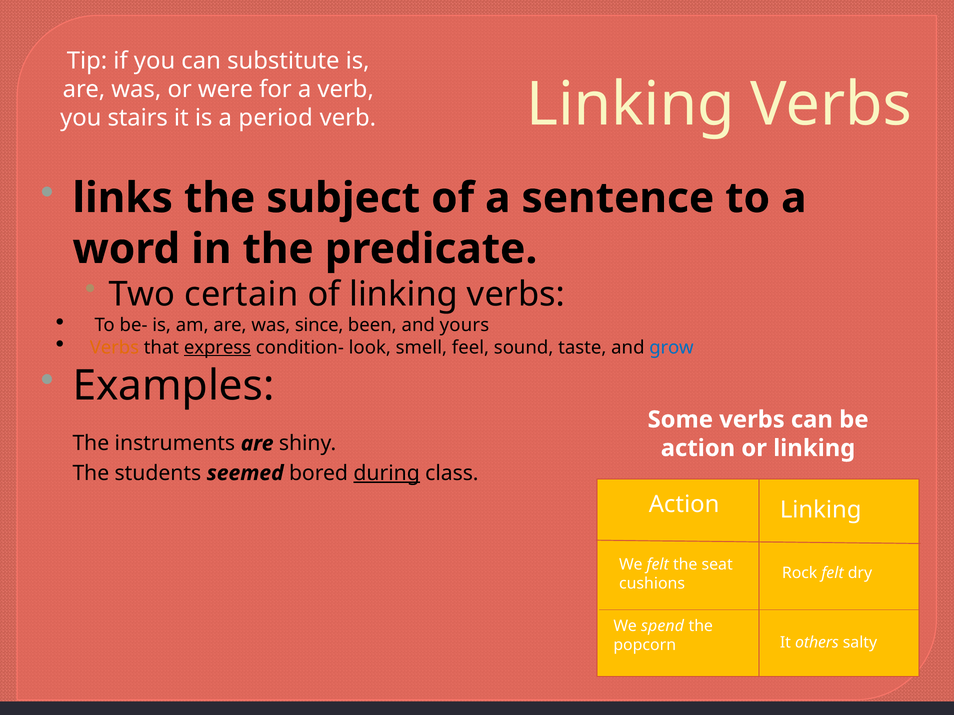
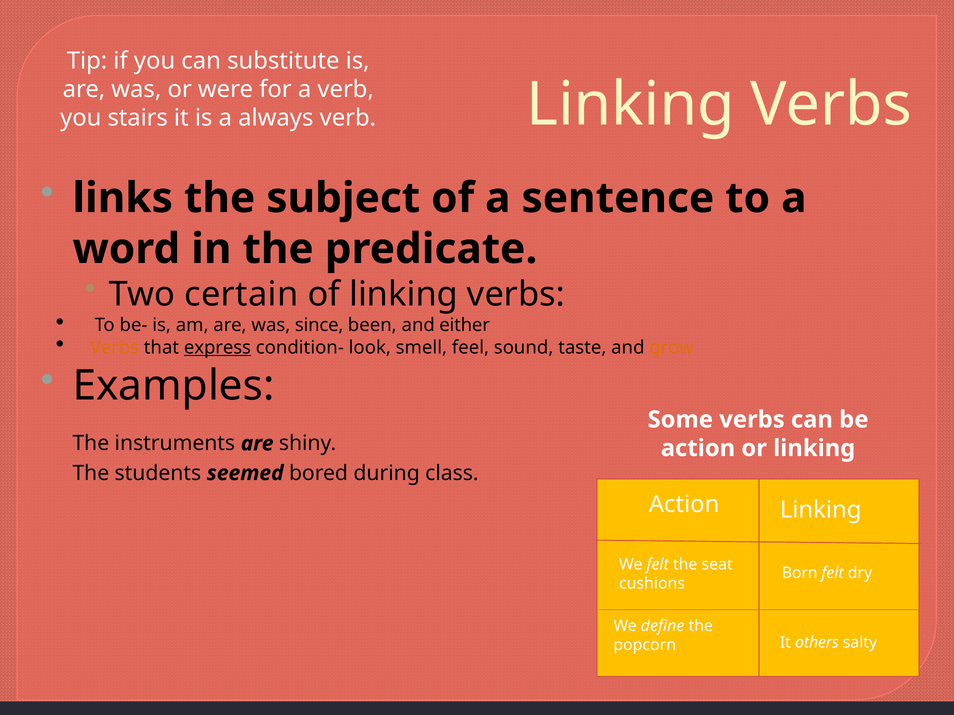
period: period -> always
yours: yours -> either
grow colour: blue -> orange
during underline: present -> none
Rock: Rock -> Born
spend: spend -> define
